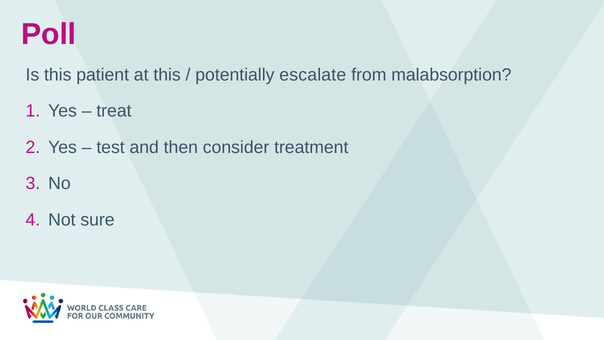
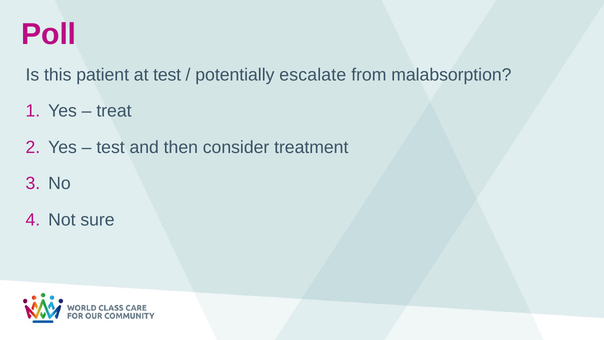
at this: this -> test
